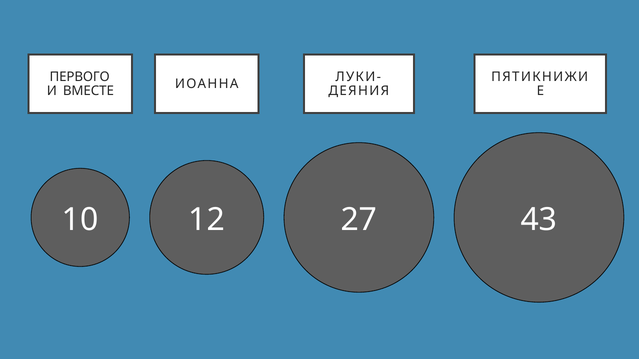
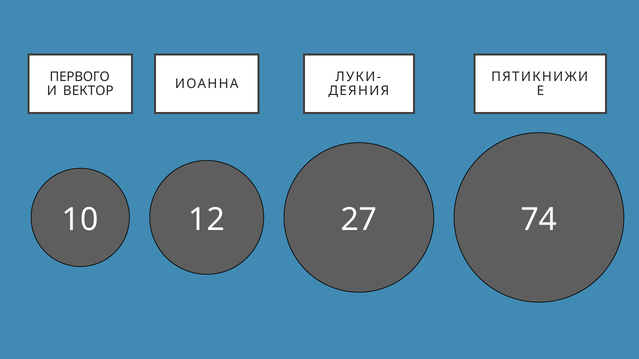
ВМЕСТЕ: ВМЕСТЕ -> ВЕКТОР
43: 43 -> 74
